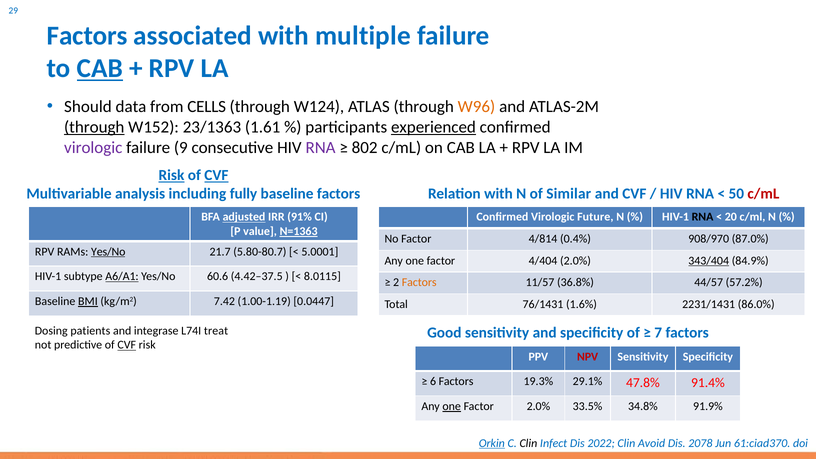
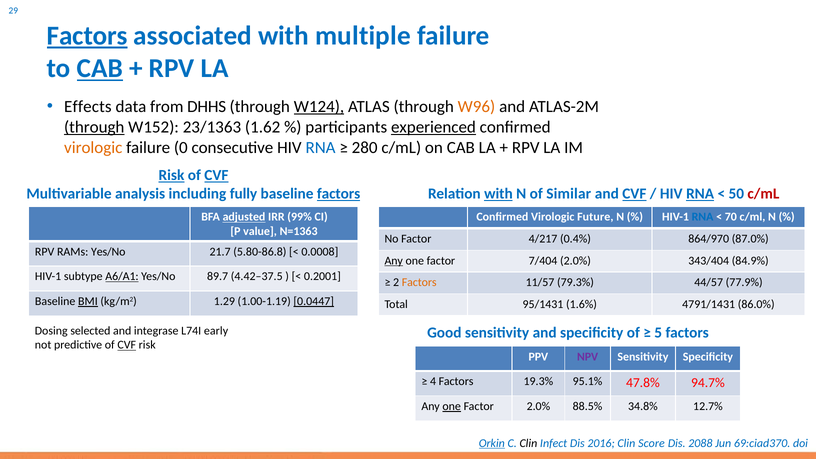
Factors at (87, 36) underline: none -> present
Should: Should -> Effects
CELLS: CELLS -> DHHS
W124 underline: none -> present
1.61: 1.61 -> 1.62
virologic at (93, 148) colour: purple -> orange
9: 9 -> 0
RNA at (321, 148) colour: purple -> blue
802: 802 -> 280
factors at (339, 194) underline: none -> present
with at (498, 194) underline: none -> present
CVF at (634, 194) underline: none -> present
RNA at (700, 194) underline: none -> present
91%: 91% -> 99%
RNA at (703, 217) colour: black -> blue
20: 20 -> 70
N=1363 underline: present -> none
4/814: 4/814 -> 4/217
908/970: 908/970 -> 864/970
Yes/No at (108, 252) underline: present -> none
5.80-80.7: 5.80-80.7 -> 5.80-86.8
5.0001: 5.0001 -> 0.0008
Any at (394, 261) underline: none -> present
4/404: 4/404 -> 7/404
343/404 underline: present -> none
60.6: 60.6 -> 89.7
8.0115: 8.0115 -> 0.2001
36.8%: 36.8% -> 79.3%
57.2%: 57.2% -> 77.9%
7.42: 7.42 -> 1.29
0.0447 underline: none -> present
76/1431: 76/1431 -> 95/1431
2231/1431: 2231/1431 -> 4791/1431
patients: patients -> selected
treat: treat -> early
7: 7 -> 5
NPV colour: red -> purple
6: 6 -> 4
29.1%: 29.1% -> 95.1%
91.4%: 91.4% -> 94.7%
33.5%: 33.5% -> 88.5%
91.9%: 91.9% -> 12.7%
2022: 2022 -> 2016
Avoid: Avoid -> Score
2078: 2078 -> 2088
61:ciad370: 61:ciad370 -> 69:ciad370
